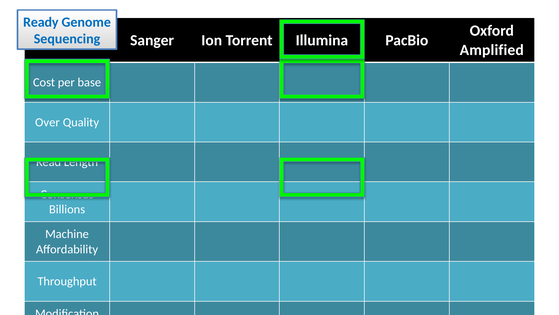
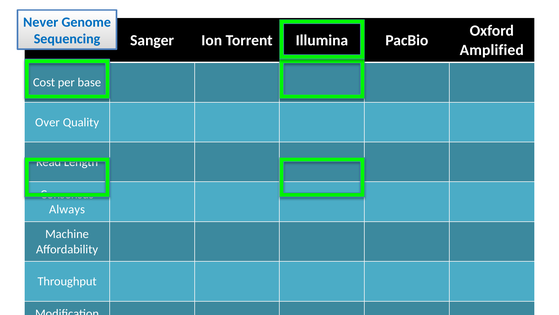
Ready: Ready -> Never
Billions: Billions -> Always
